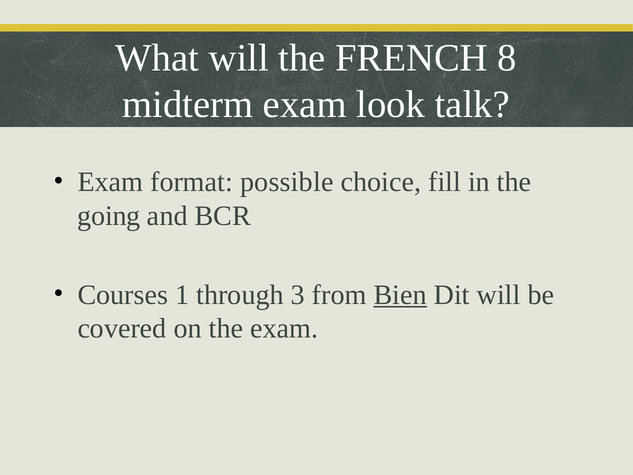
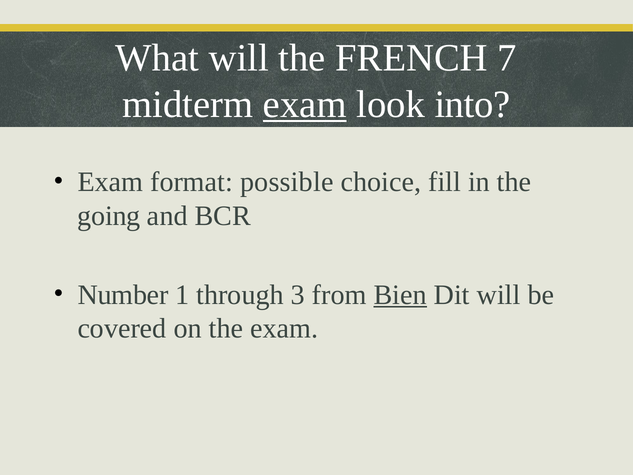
8: 8 -> 7
exam at (305, 104) underline: none -> present
talk: talk -> into
Courses: Courses -> Number
